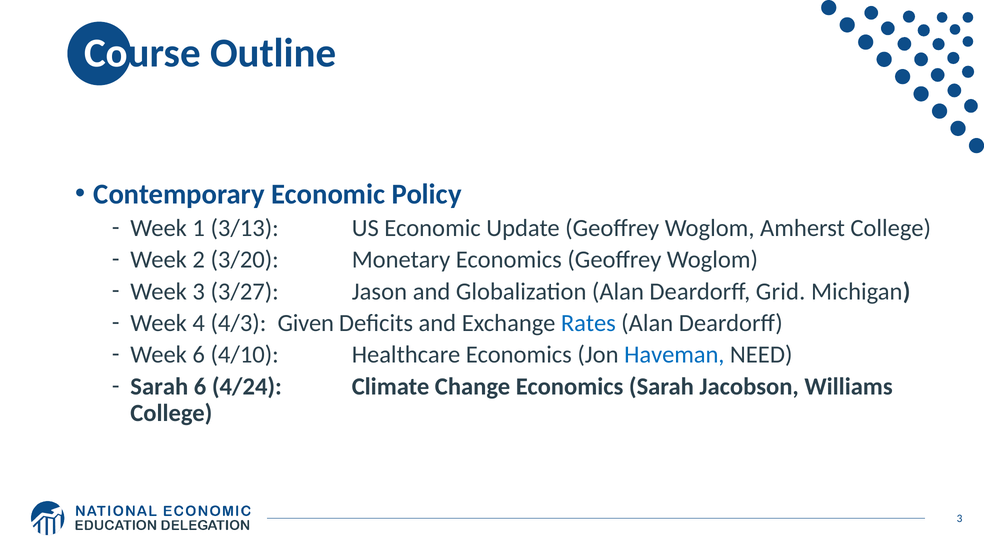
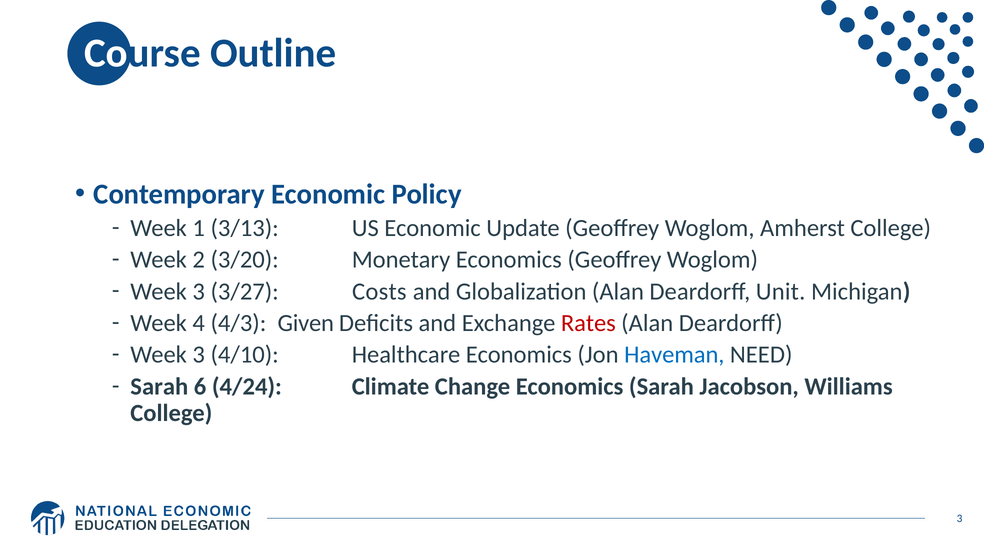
Jason: Jason -> Costs
Grid: Grid -> Unit
Rates colour: blue -> red
6 at (199, 354): 6 -> 3
